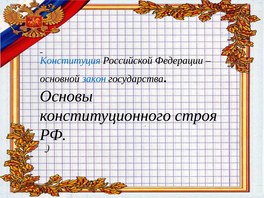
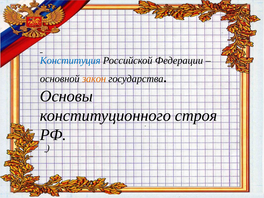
закон colour: blue -> orange
